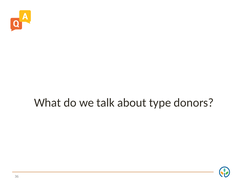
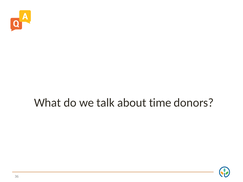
type: type -> time
